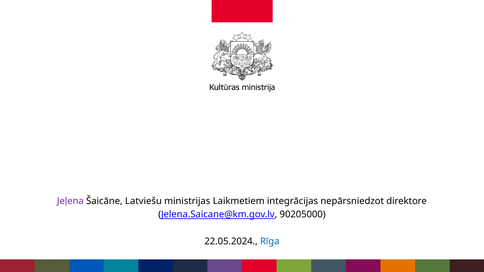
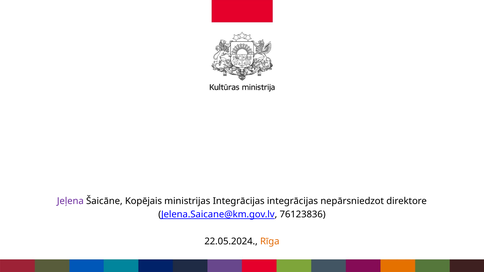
Latviešu: Latviešu -> Kopējais
ministrijas Laikmetiem: Laikmetiem -> Integrācijas
90205000: 90205000 -> 76123836
Rīga colour: blue -> orange
